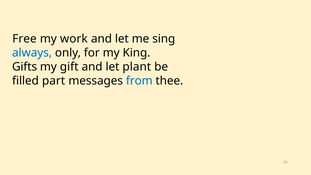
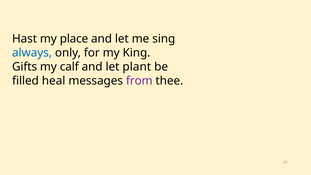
Free: Free -> Hast
work: work -> place
gift: gift -> calf
part: part -> heal
from colour: blue -> purple
